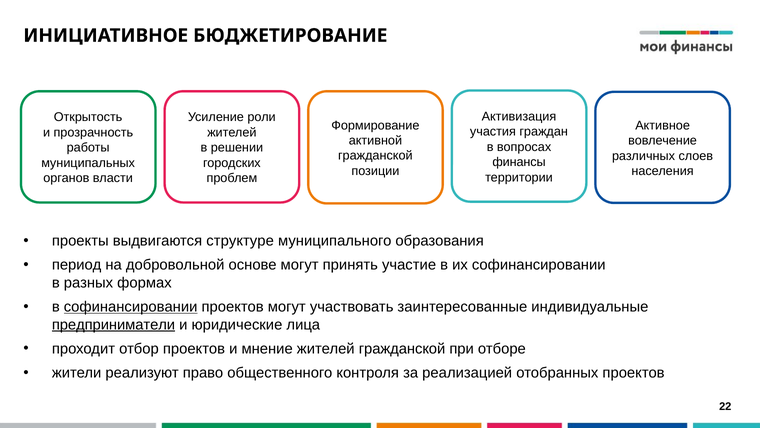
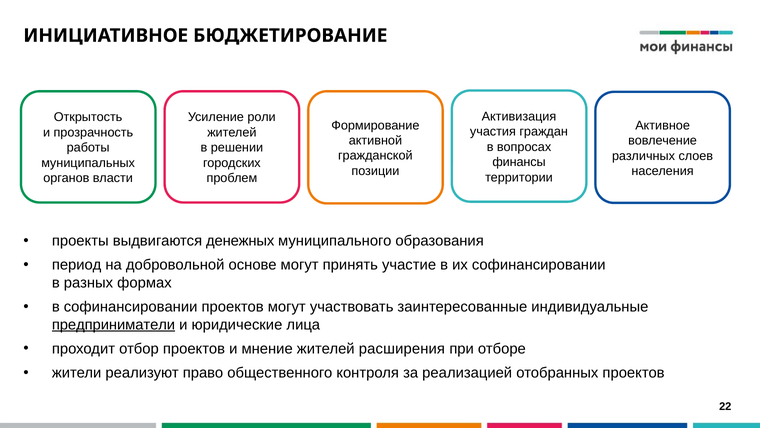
структуре: структуре -> денежных
софинансировании at (131, 307) underline: present -> none
жителей гражданской: гражданской -> расширения
